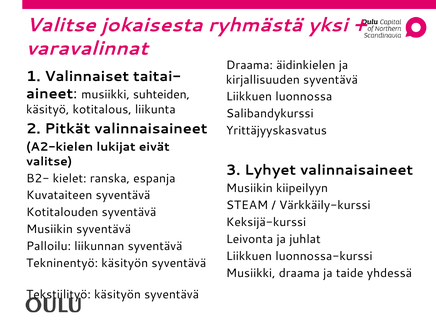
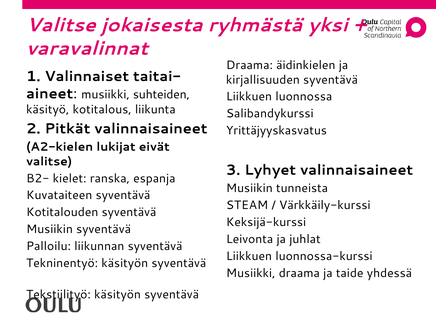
kiipeilyyn: kiipeilyyn -> tunneista
